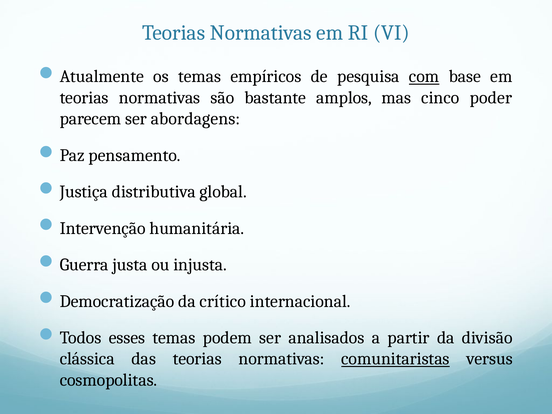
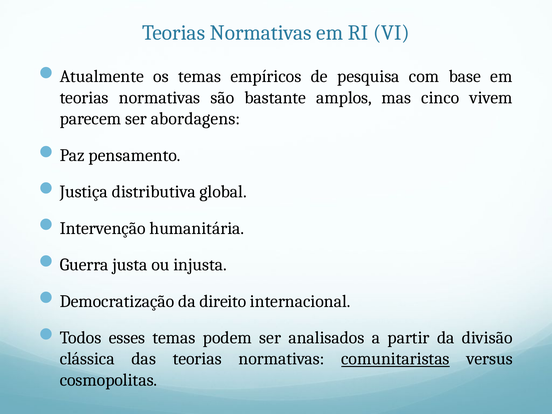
com underline: present -> none
poder: poder -> vivem
crítico: crítico -> direito
